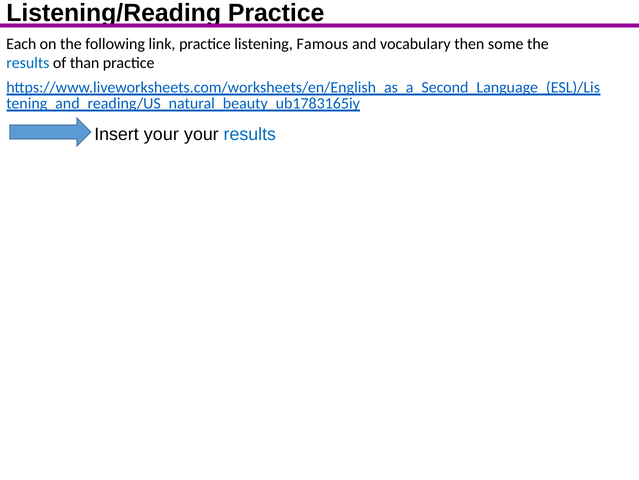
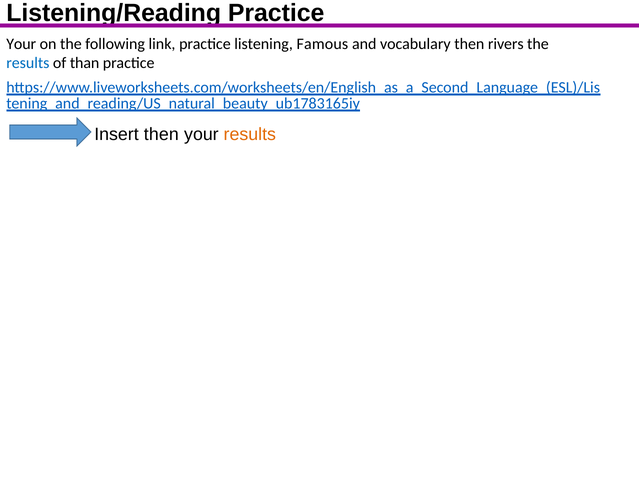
Each at (21, 44): Each -> Your
some: some -> rivers
Insert your: your -> then
results at (250, 134) colour: blue -> orange
